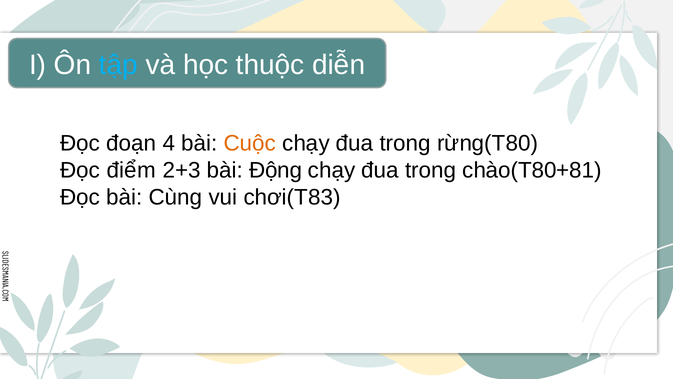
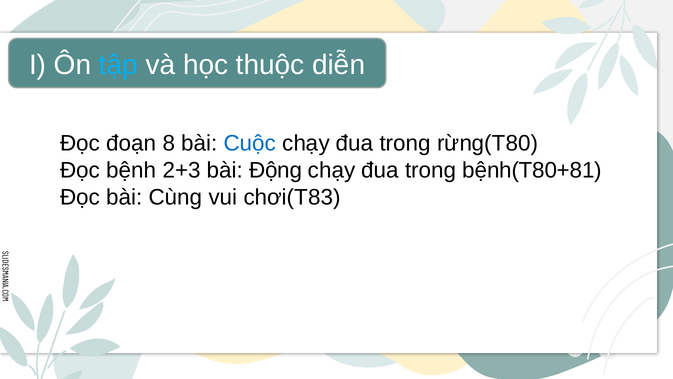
4: 4 -> 8
Cuộc colour: orange -> blue
điểm: điểm -> bệnh
chào(T80+81: chào(T80+81 -> bệnh(T80+81
